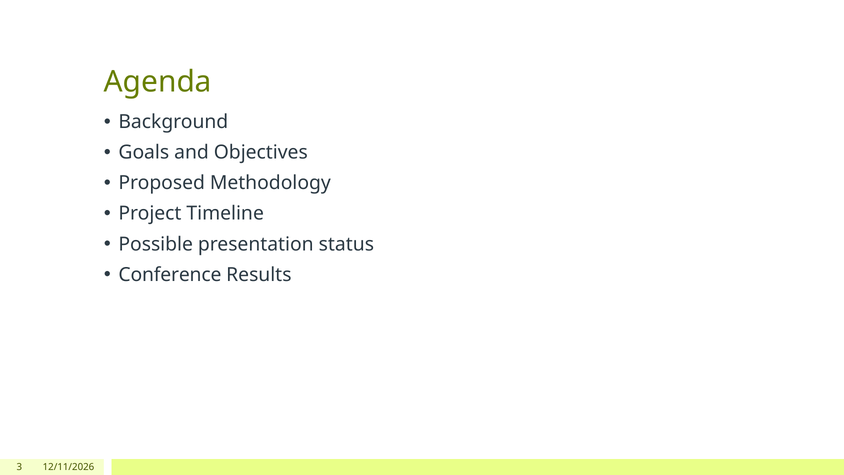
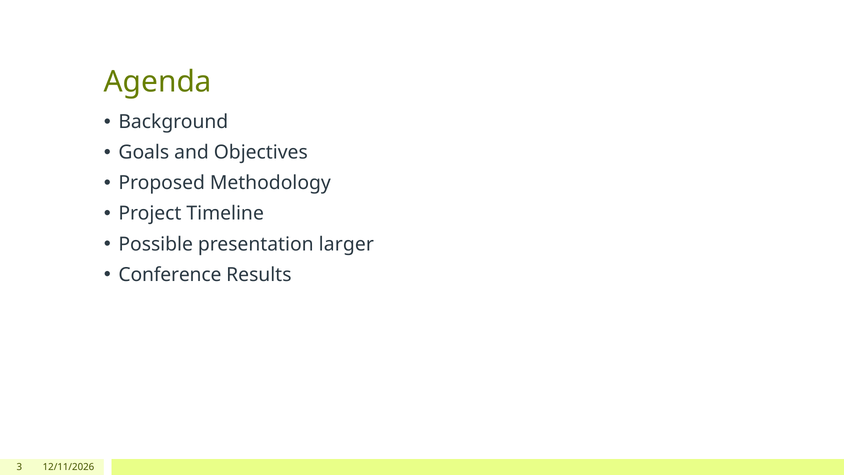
status: status -> larger
